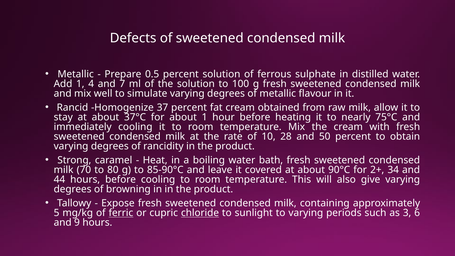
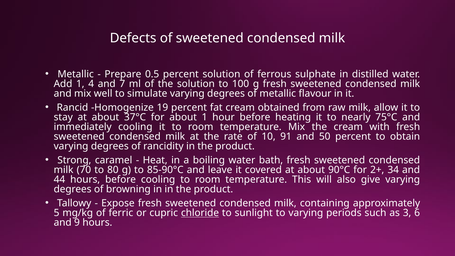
37: 37 -> 19
28: 28 -> 91
ferric underline: present -> none
